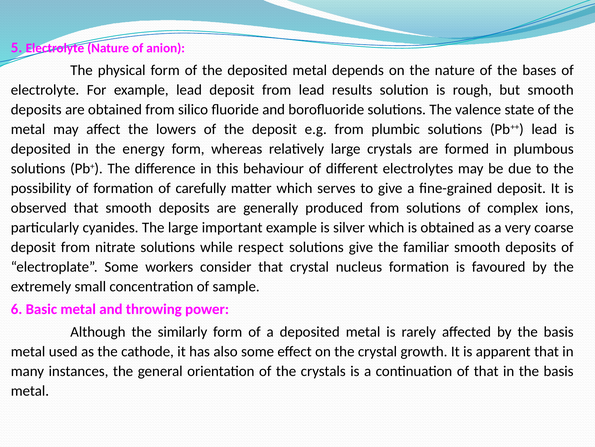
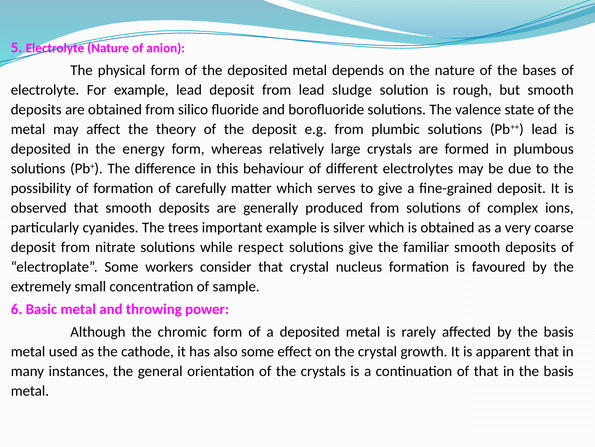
results: results -> sludge
lowers: lowers -> theory
The large: large -> trees
similarly: similarly -> chromic
